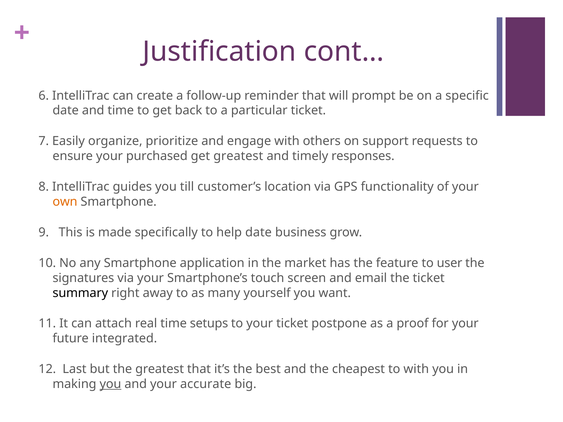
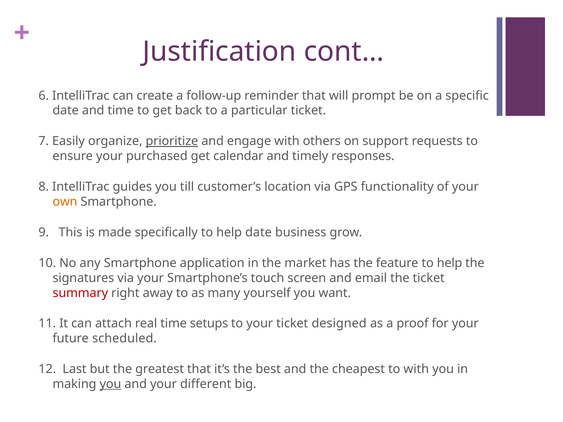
prioritize underline: none -> present
get greatest: greatest -> calendar
feature to user: user -> help
summary colour: black -> red
postpone: postpone -> designed
integrated: integrated -> scheduled
accurate: accurate -> different
